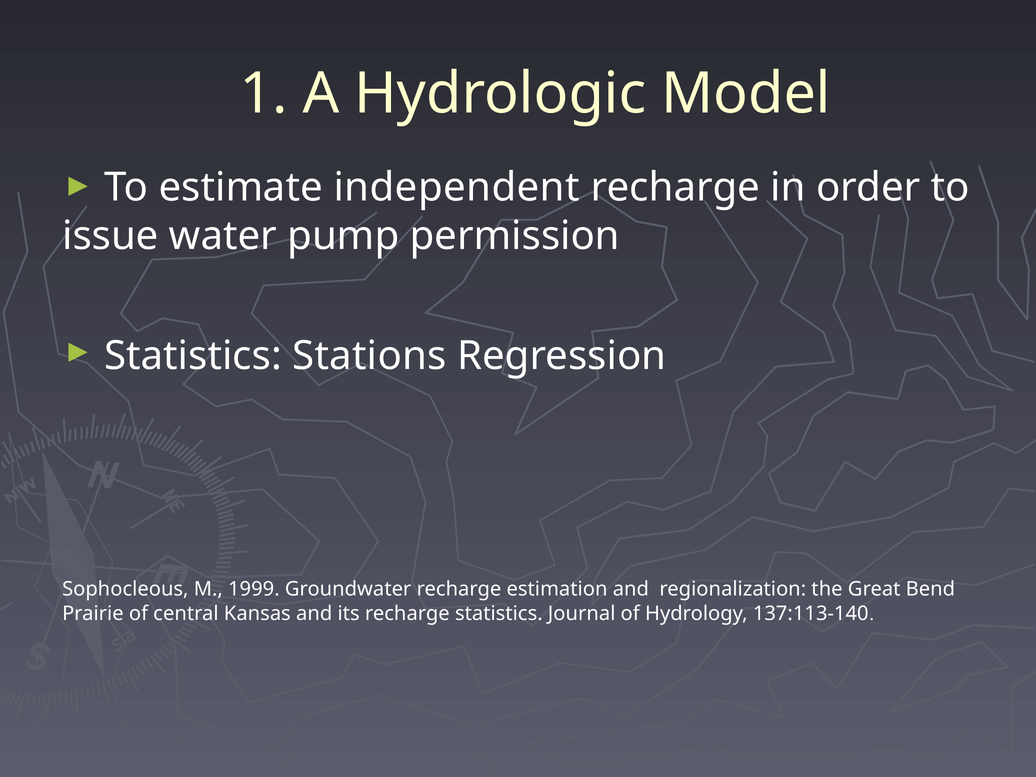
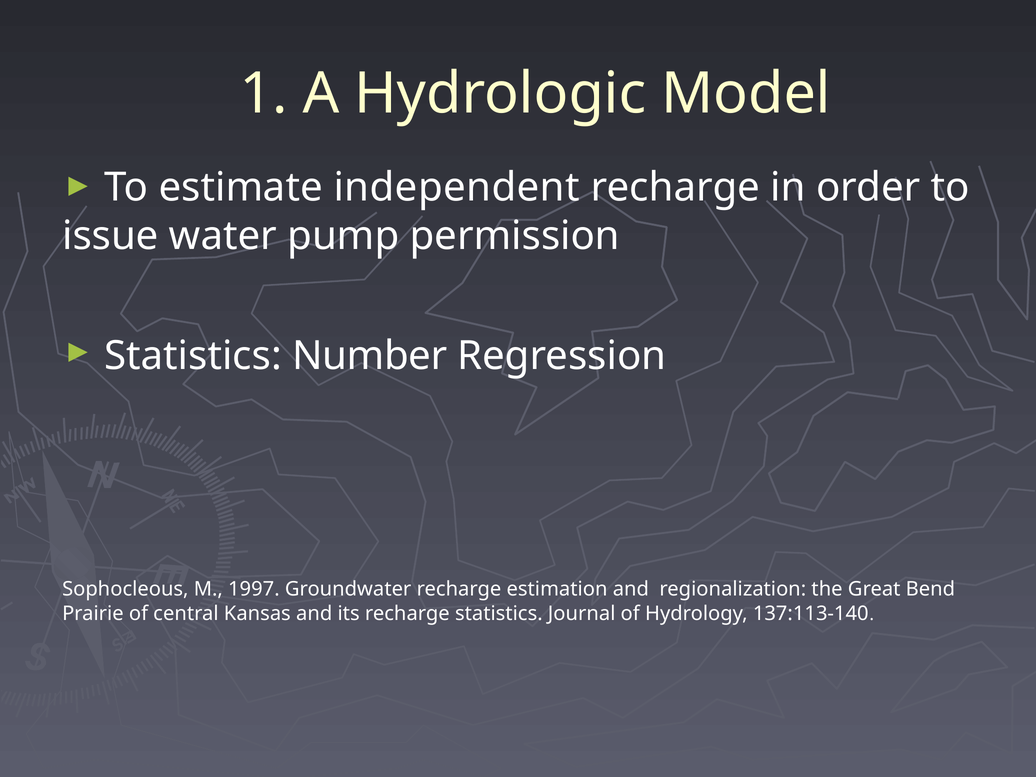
Stations: Stations -> Number
1999: 1999 -> 1997
